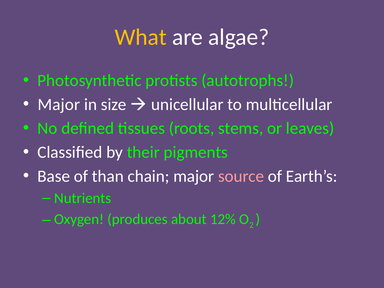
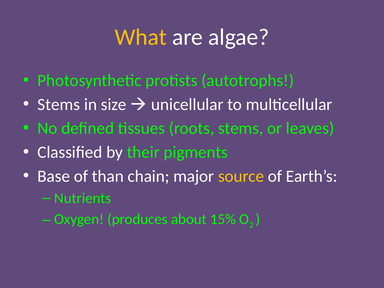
Major at (59, 104): Major -> Stems
source colour: pink -> yellow
12%: 12% -> 15%
